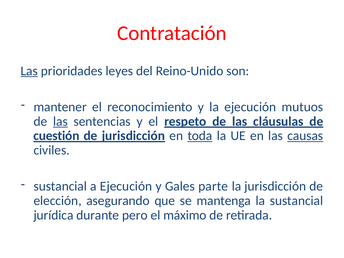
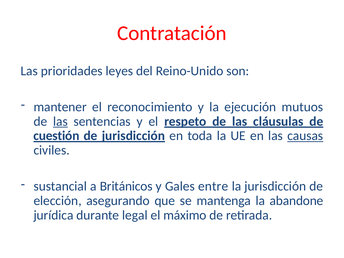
Las at (29, 71) underline: present -> none
toda underline: present -> none
a Ejecución: Ejecución -> Británicos
parte: parte -> entre
la sustancial: sustancial -> abandone
pero: pero -> legal
